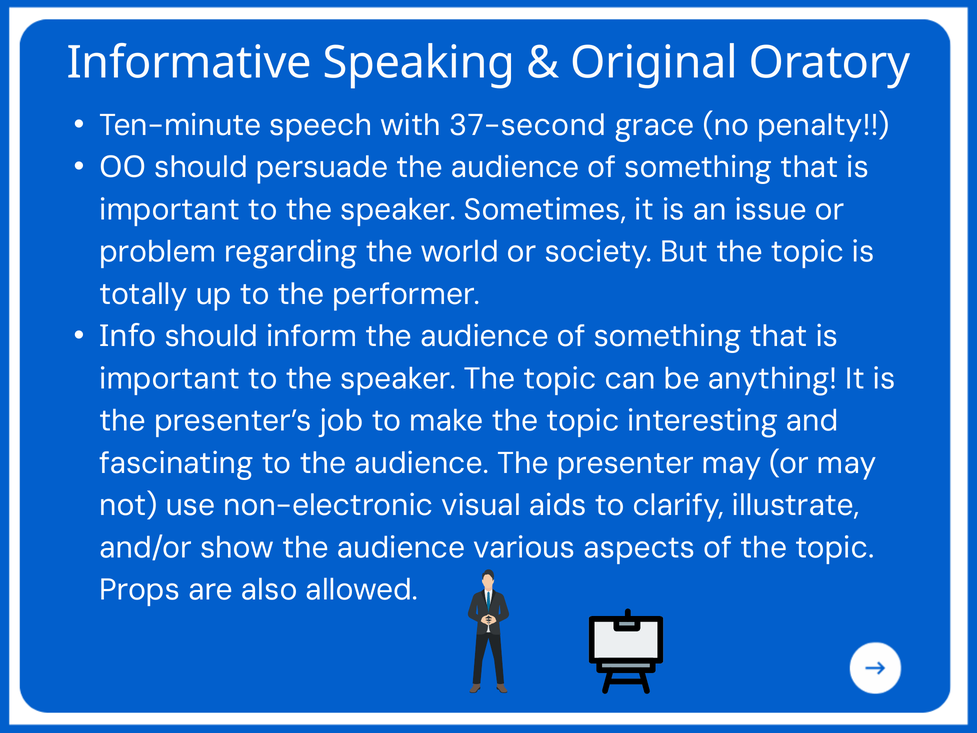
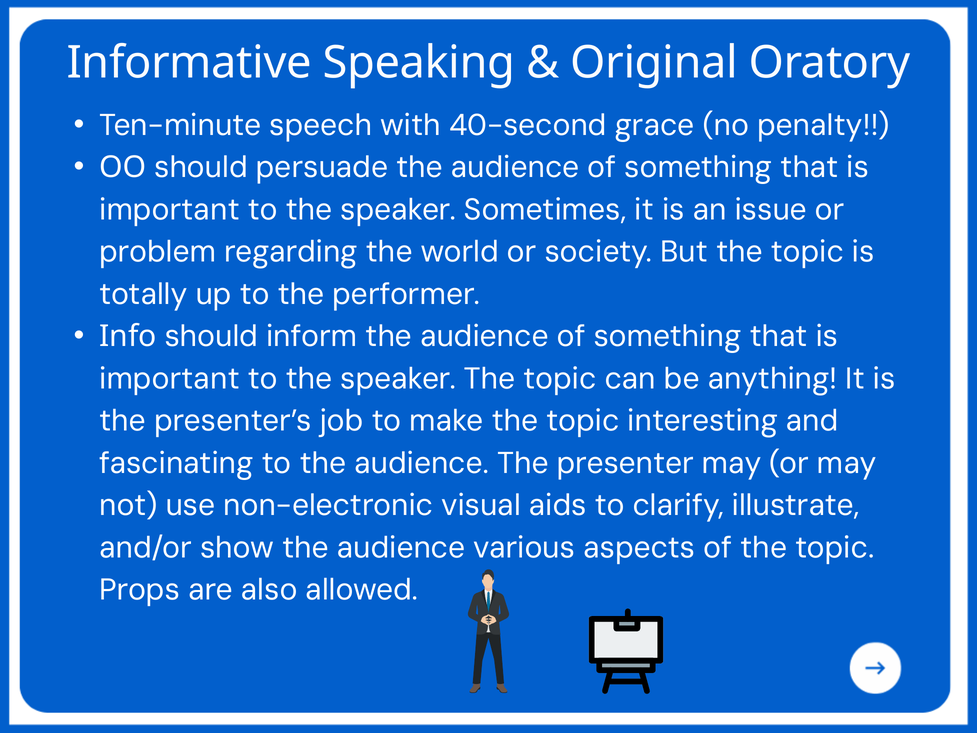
37-second: 37-second -> 40-second
